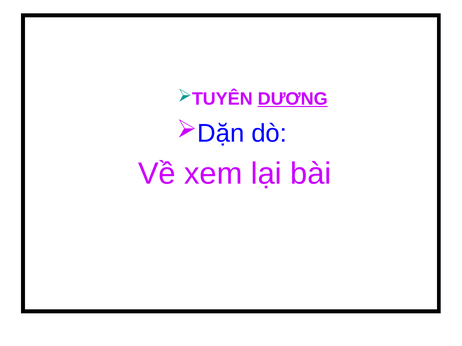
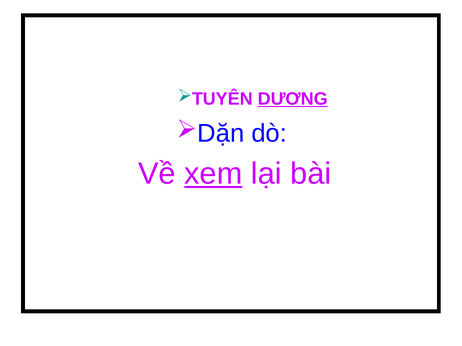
xem underline: none -> present
